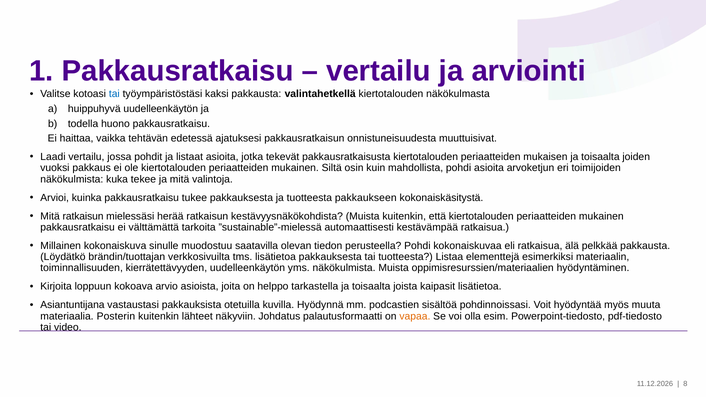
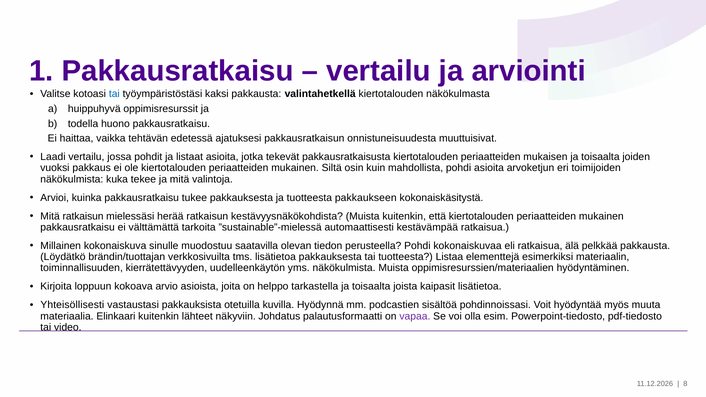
huippuhyvä uudelleenkäytön: uudelleenkäytön -> oppimisresurssit
Asiantuntijana: Asiantuntijana -> Yhteisöllisesti
Posterin: Posterin -> Elinkaari
vapaa colour: orange -> purple
